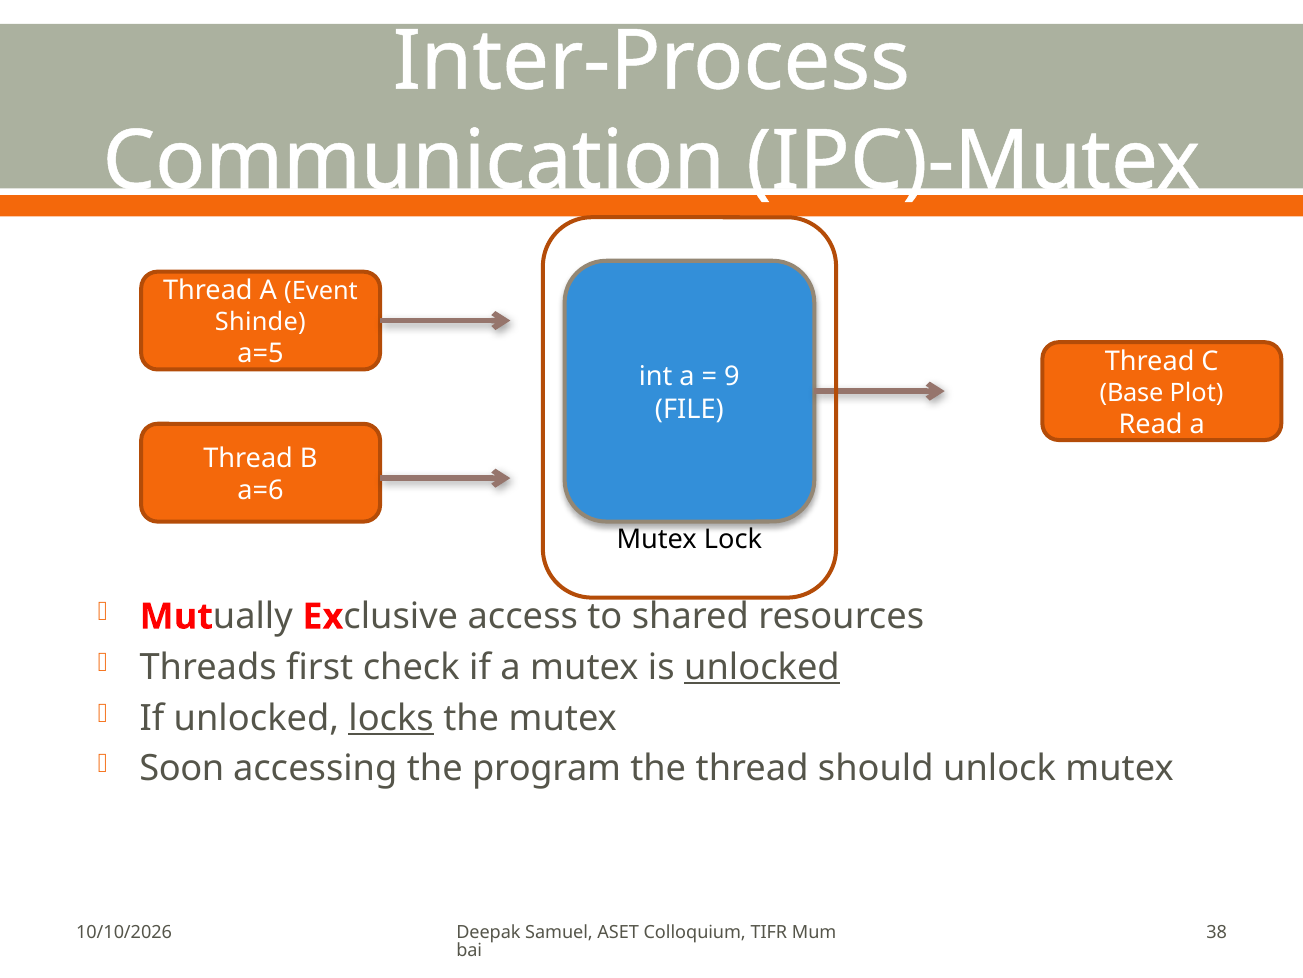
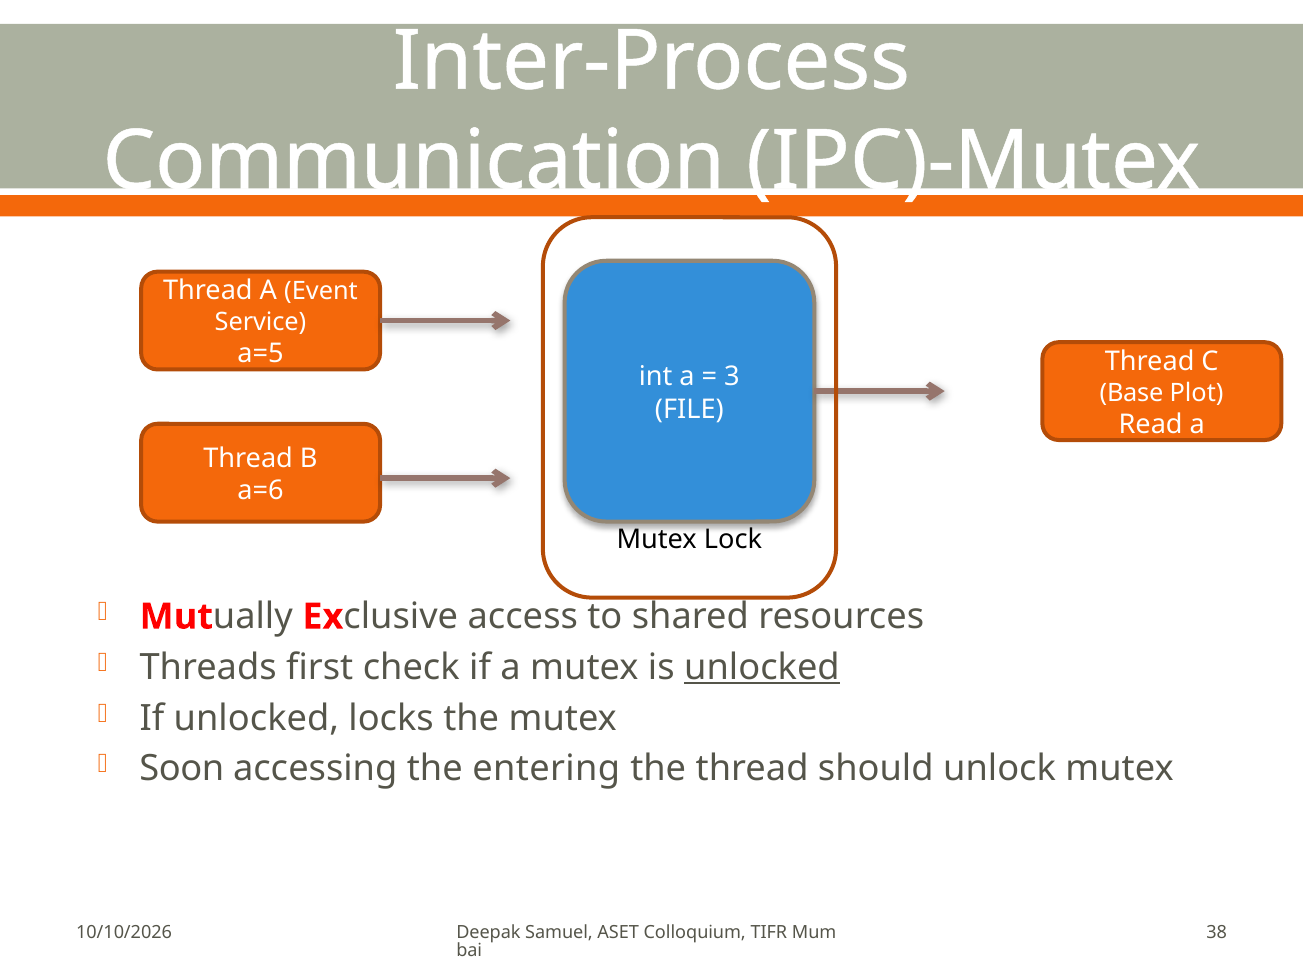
Shinde: Shinde -> Service
9: 9 -> 3
locks underline: present -> none
program: program -> entering
